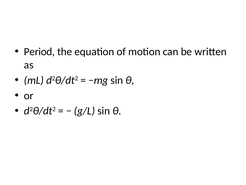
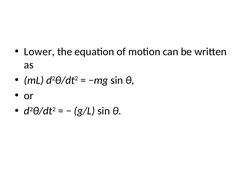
Period: Period -> Lower
